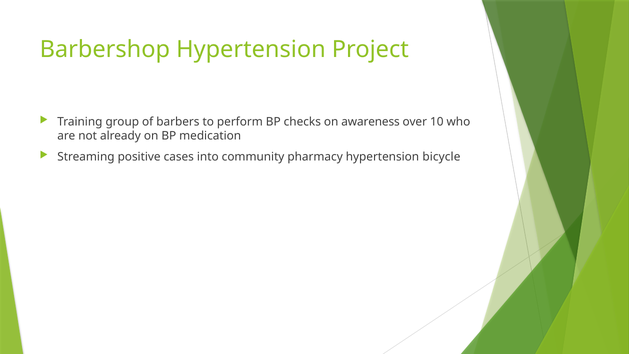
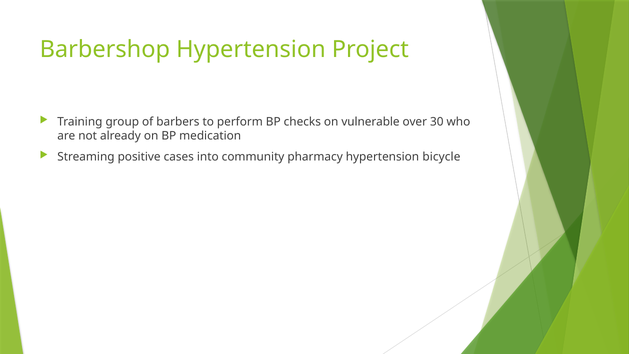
awareness: awareness -> vulnerable
10: 10 -> 30
